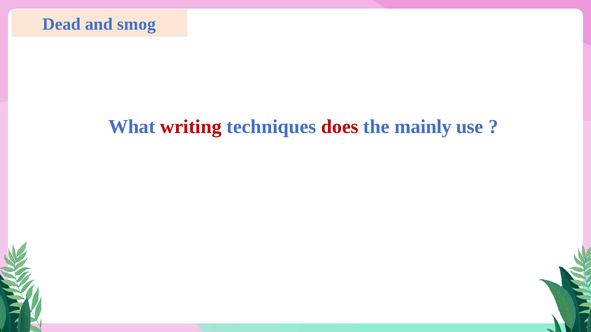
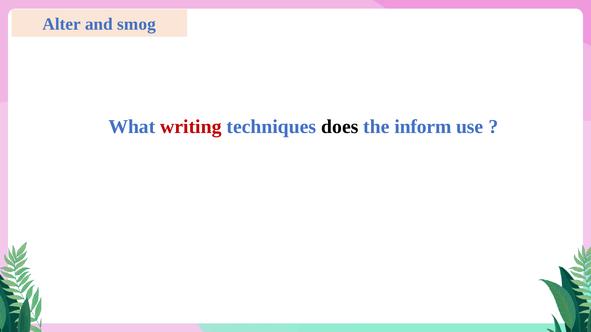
Dead: Dead -> Alter
does colour: red -> black
mainly: mainly -> inform
